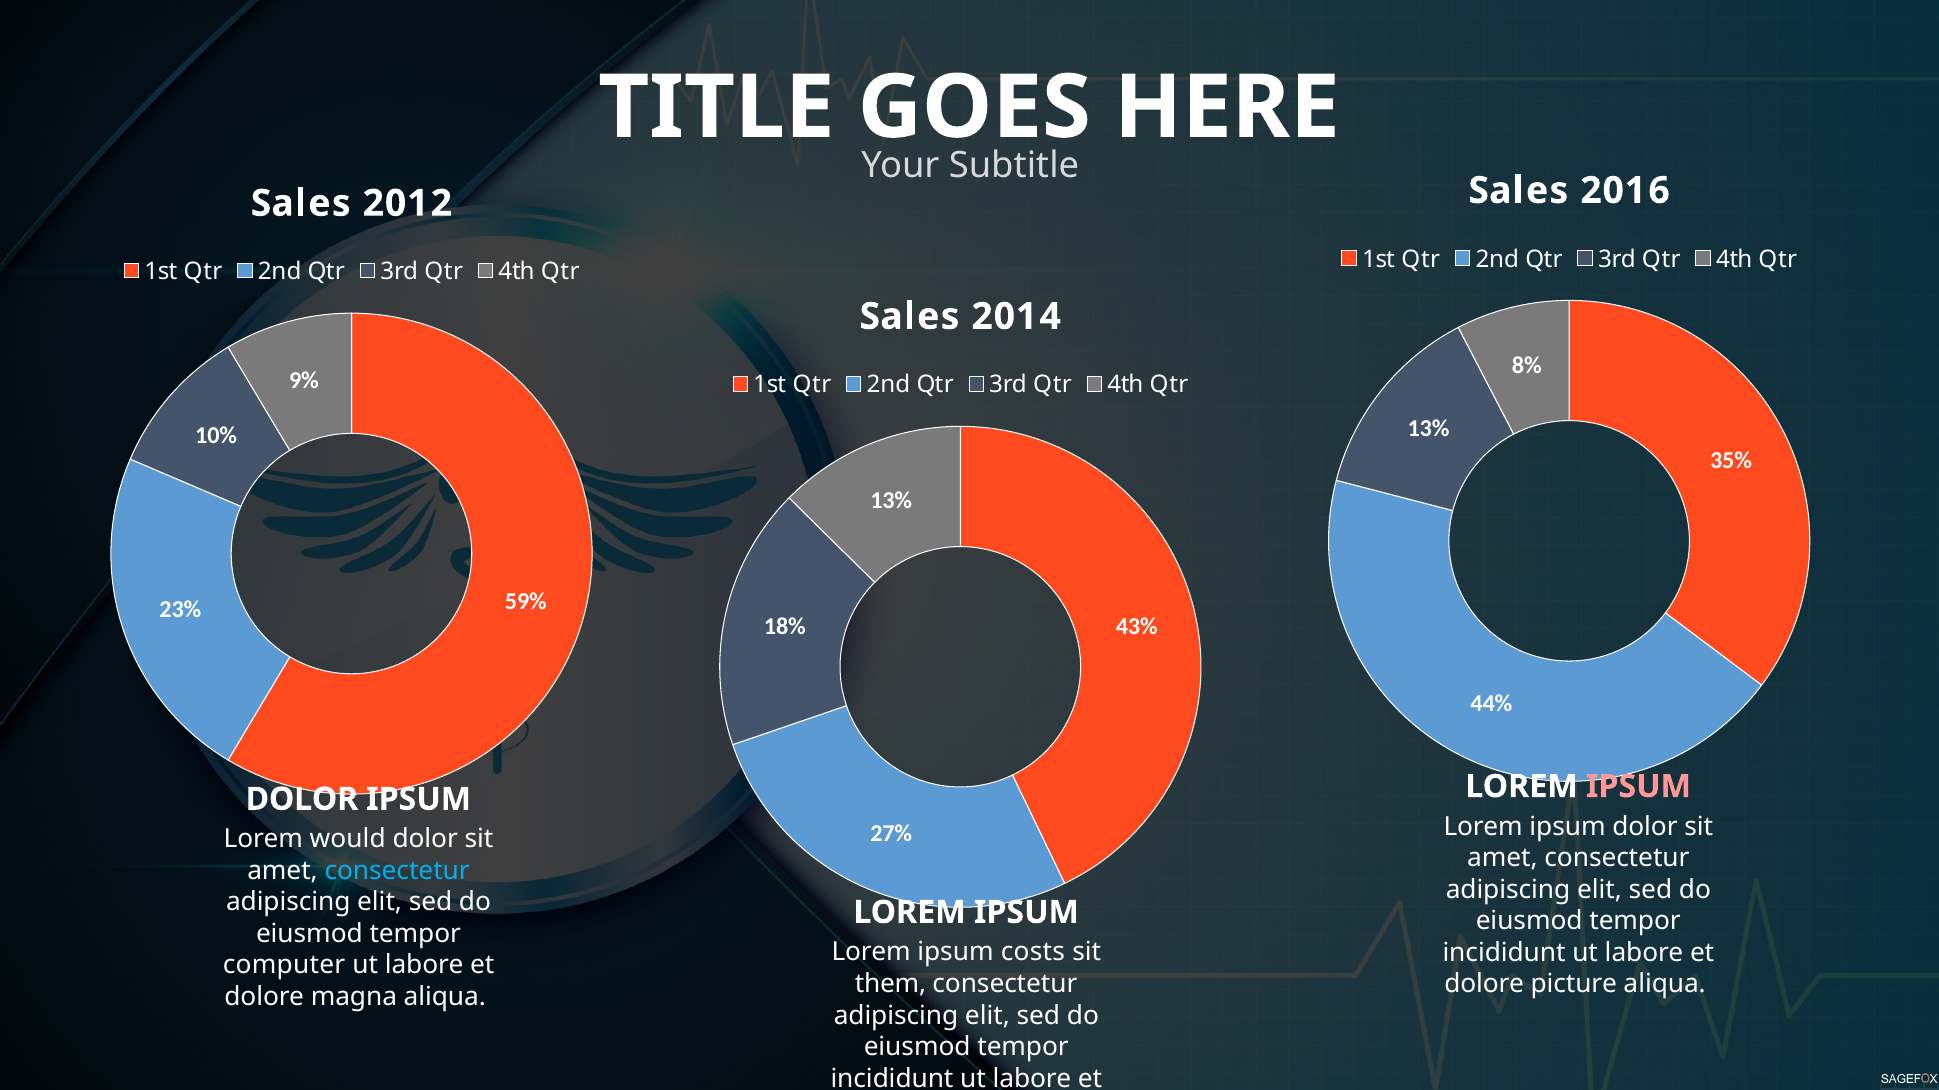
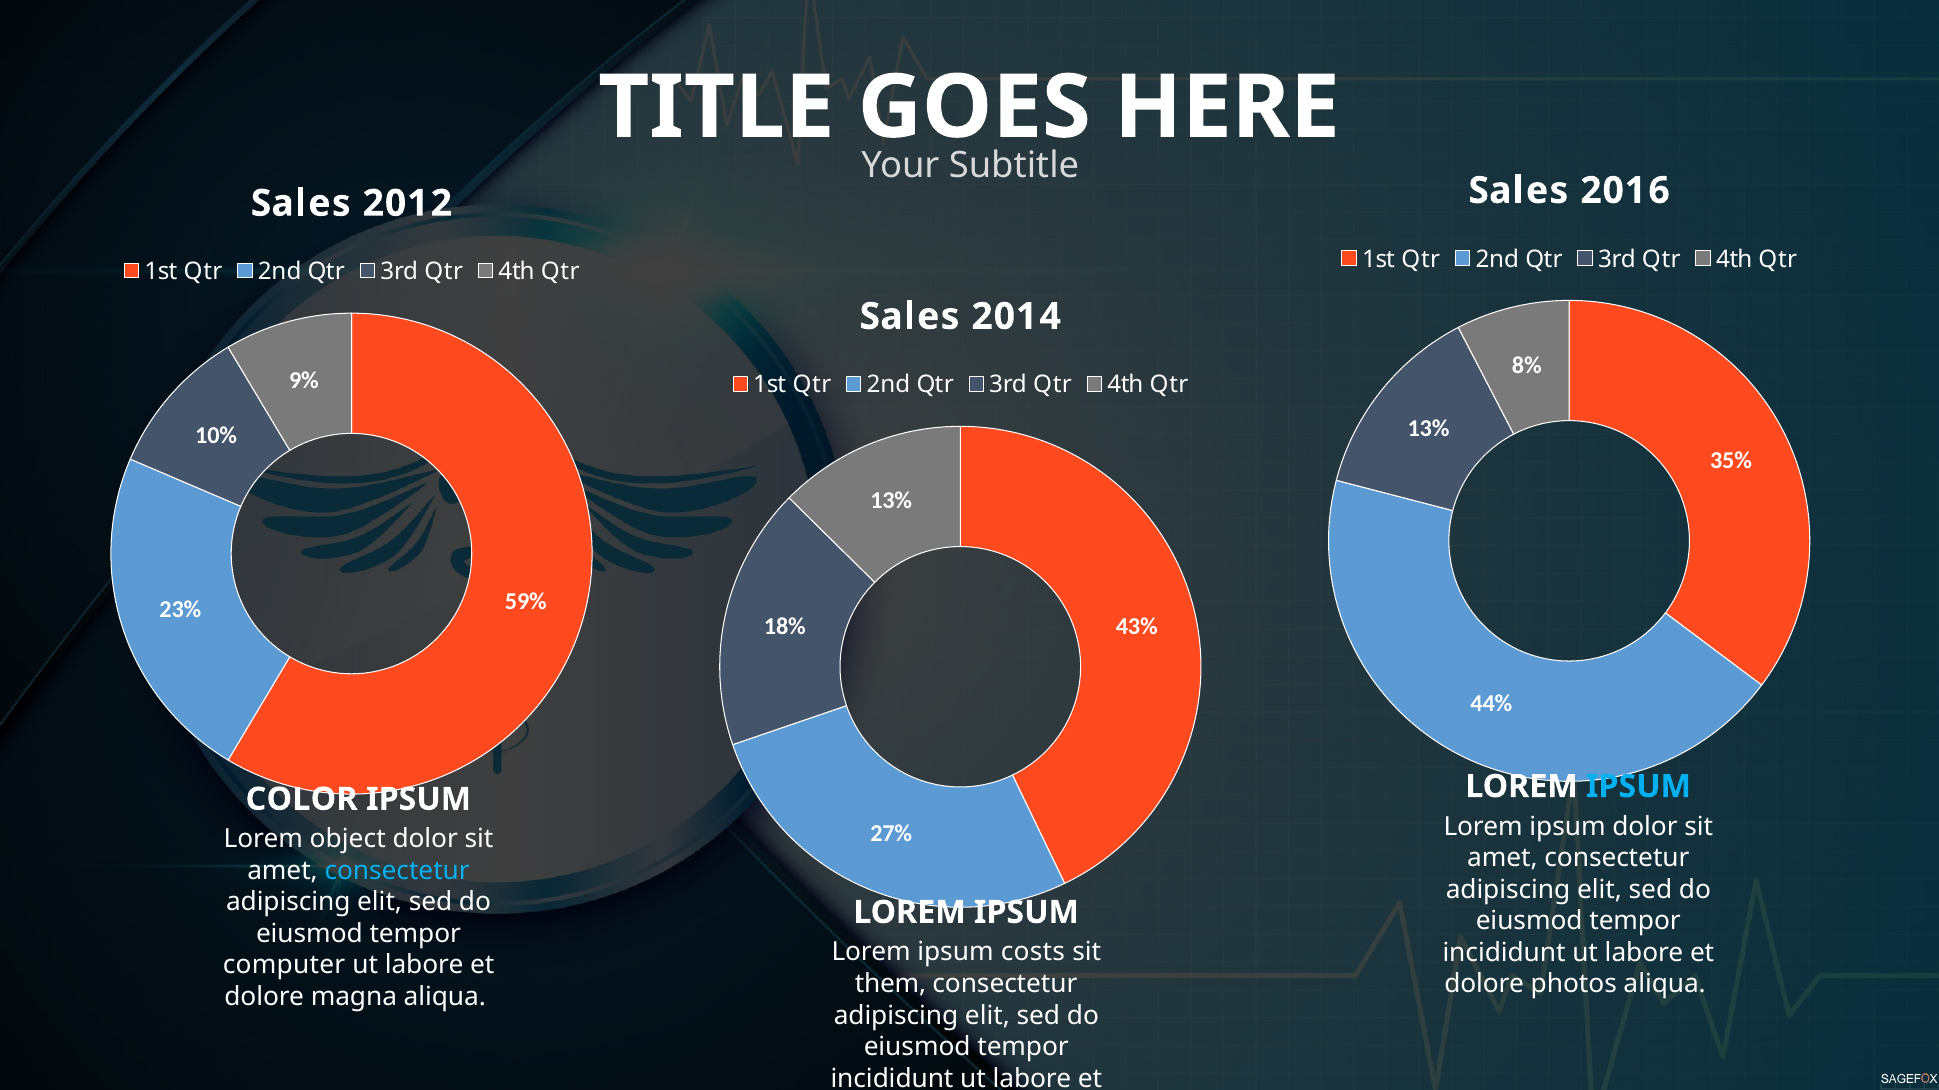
IPSUM at (1638, 787) colour: pink -> light blue
DOLOR at (302, 800): DOLOR -> COLOR
would: would -> object
picture: picture -> photos
